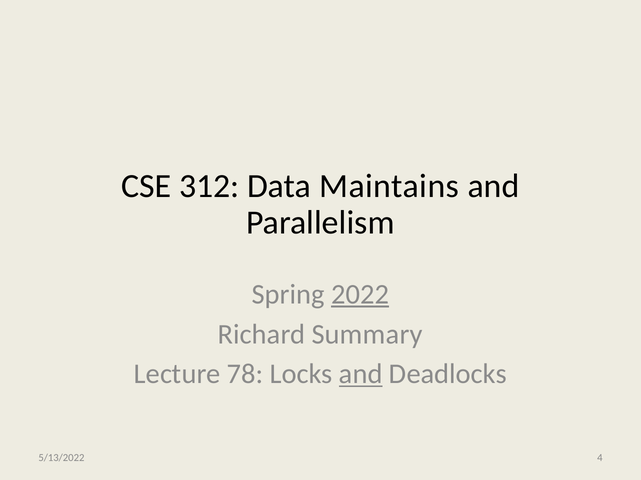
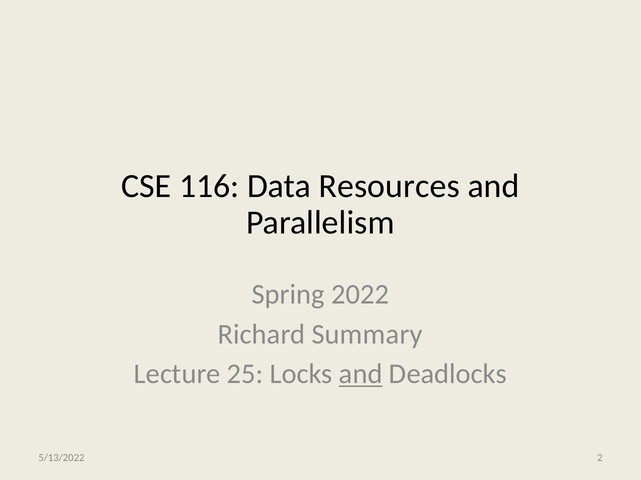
312: 312 -> 116
Maintains: Maintains -> Resources
2022 underline: present -> none
78: 78 -> 25
4: 4 -> 2
